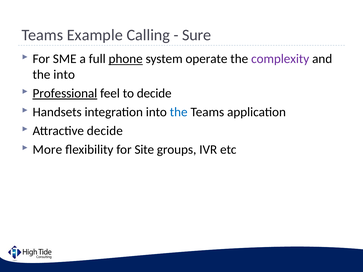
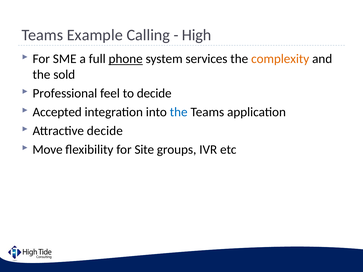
Sure: Sure -> High
operate: operate -> services
complexity colour: purple -> orange
the into: into -> sold
Professional underline: present -> none
Handsets: Handsets -> Accepted
More: More -> Move
